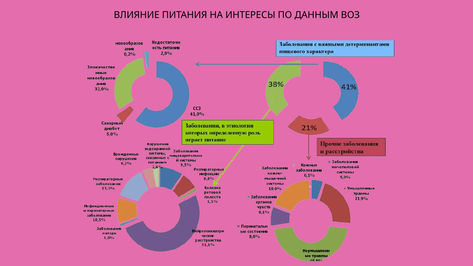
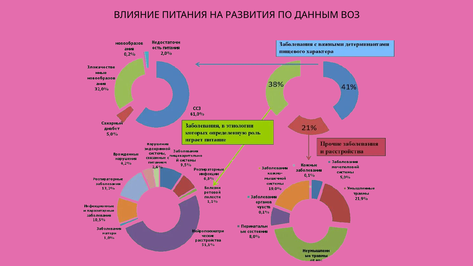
ИНТЕРЕСЫ: ИНТЕРЕСЫ -> РАЗВИТИЯ
